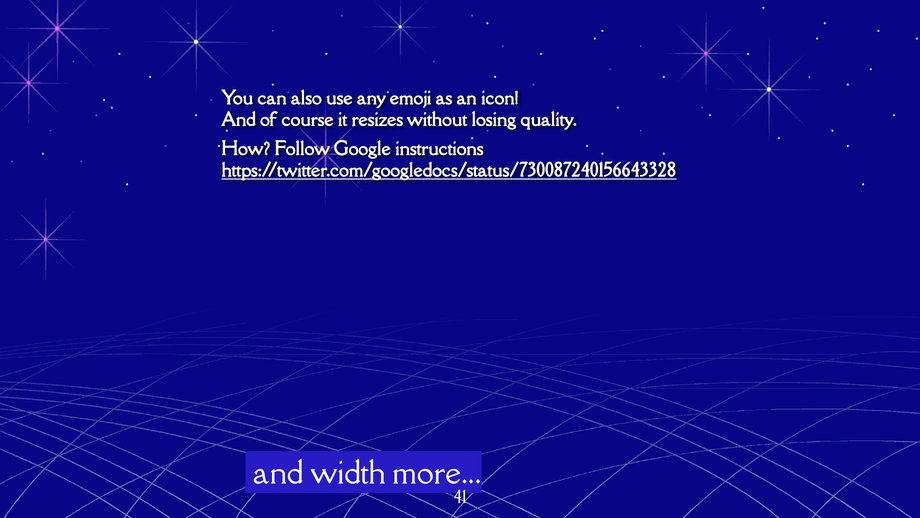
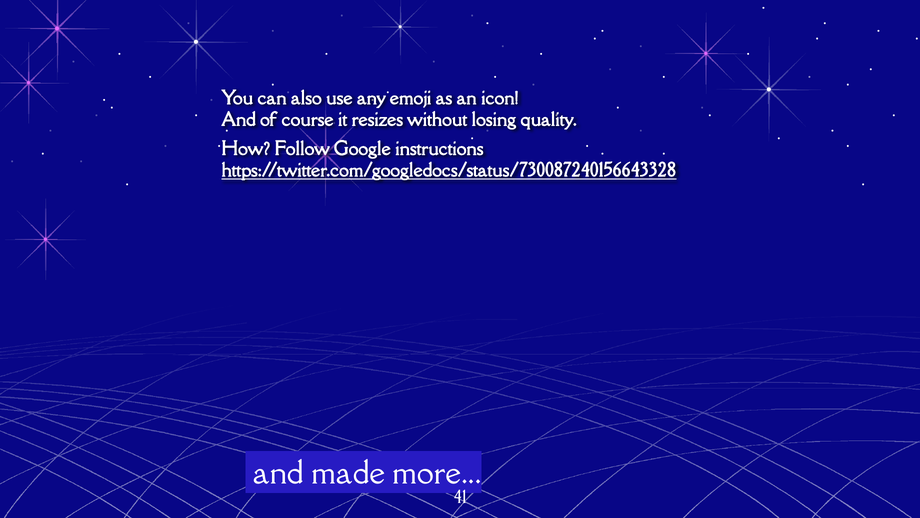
width: width -> made
